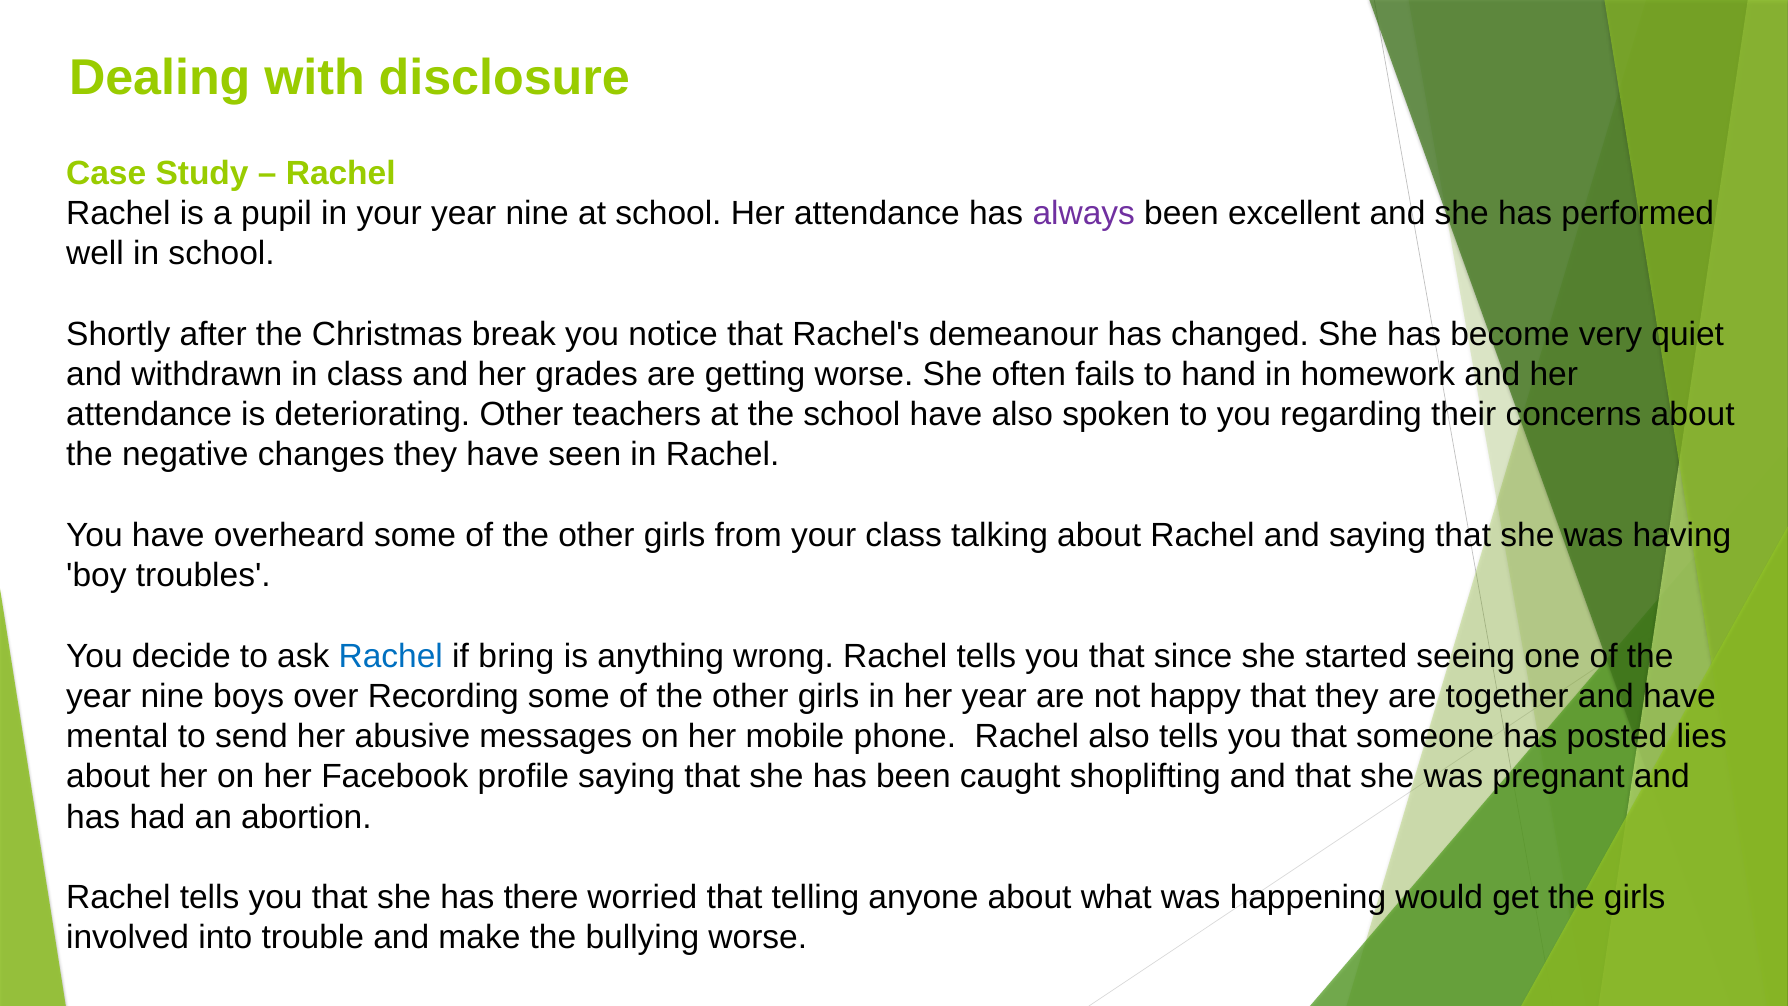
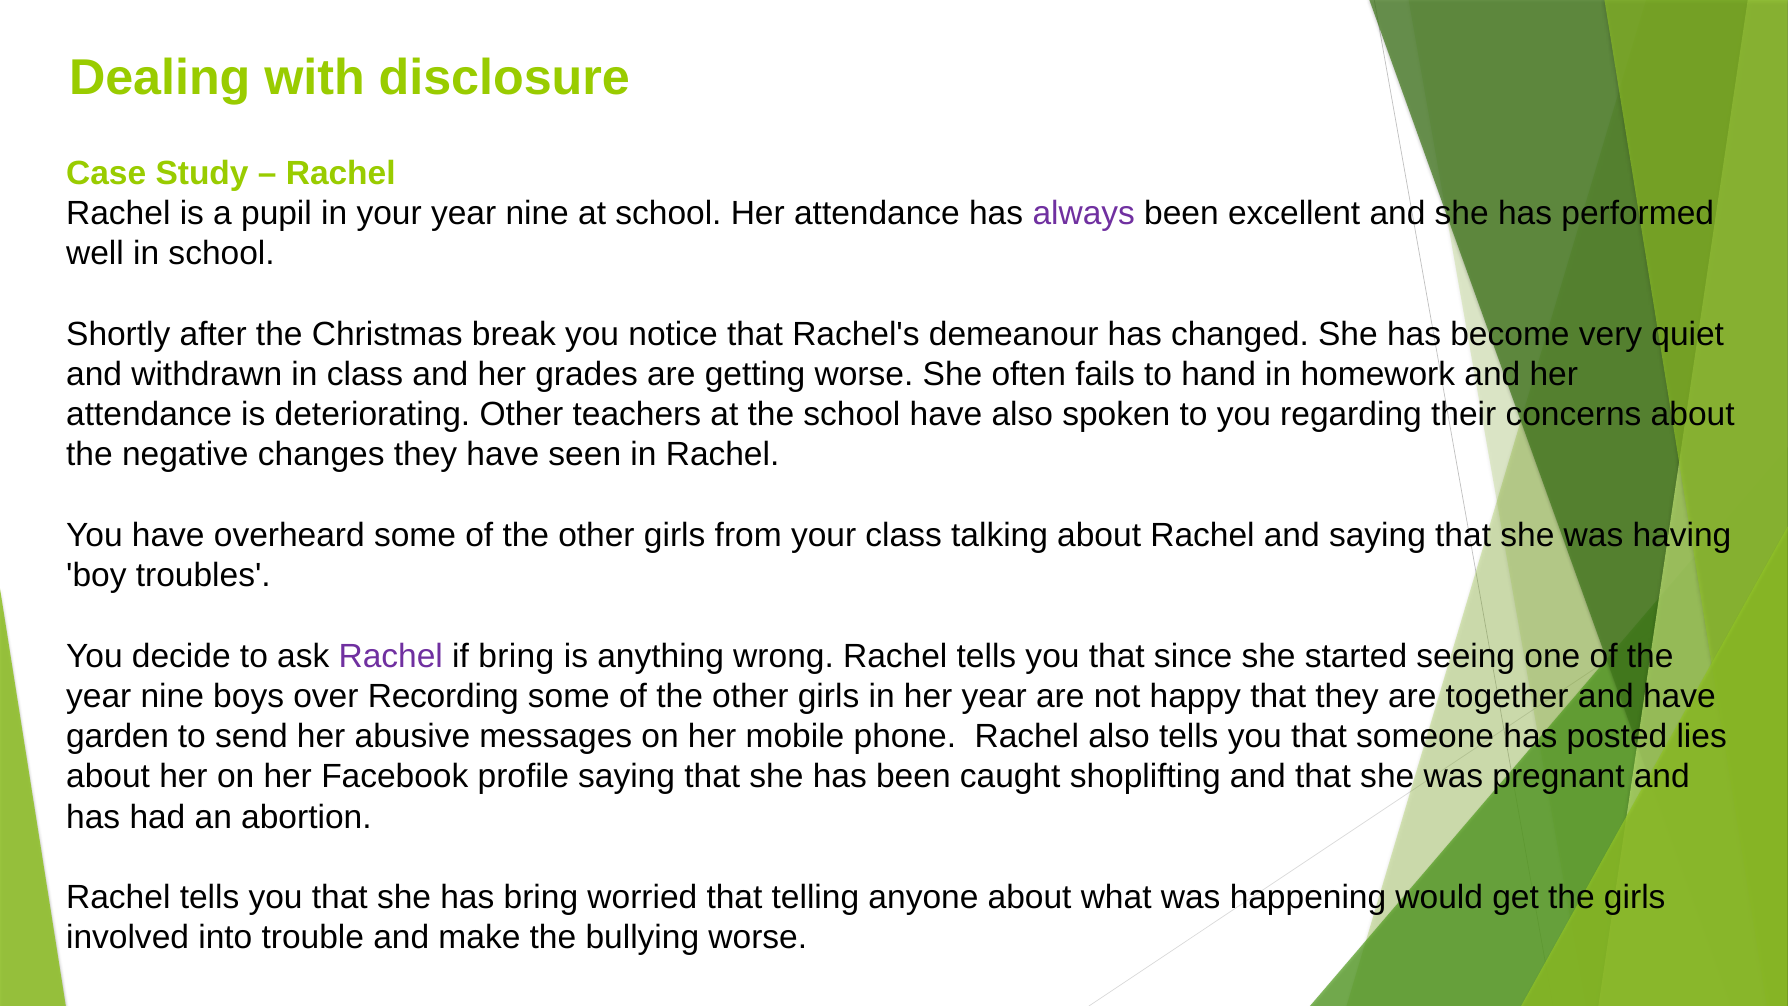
Rachel at (391, 656) colour: blue -> purple
mental: mental -> garden
has there: there -> bring
